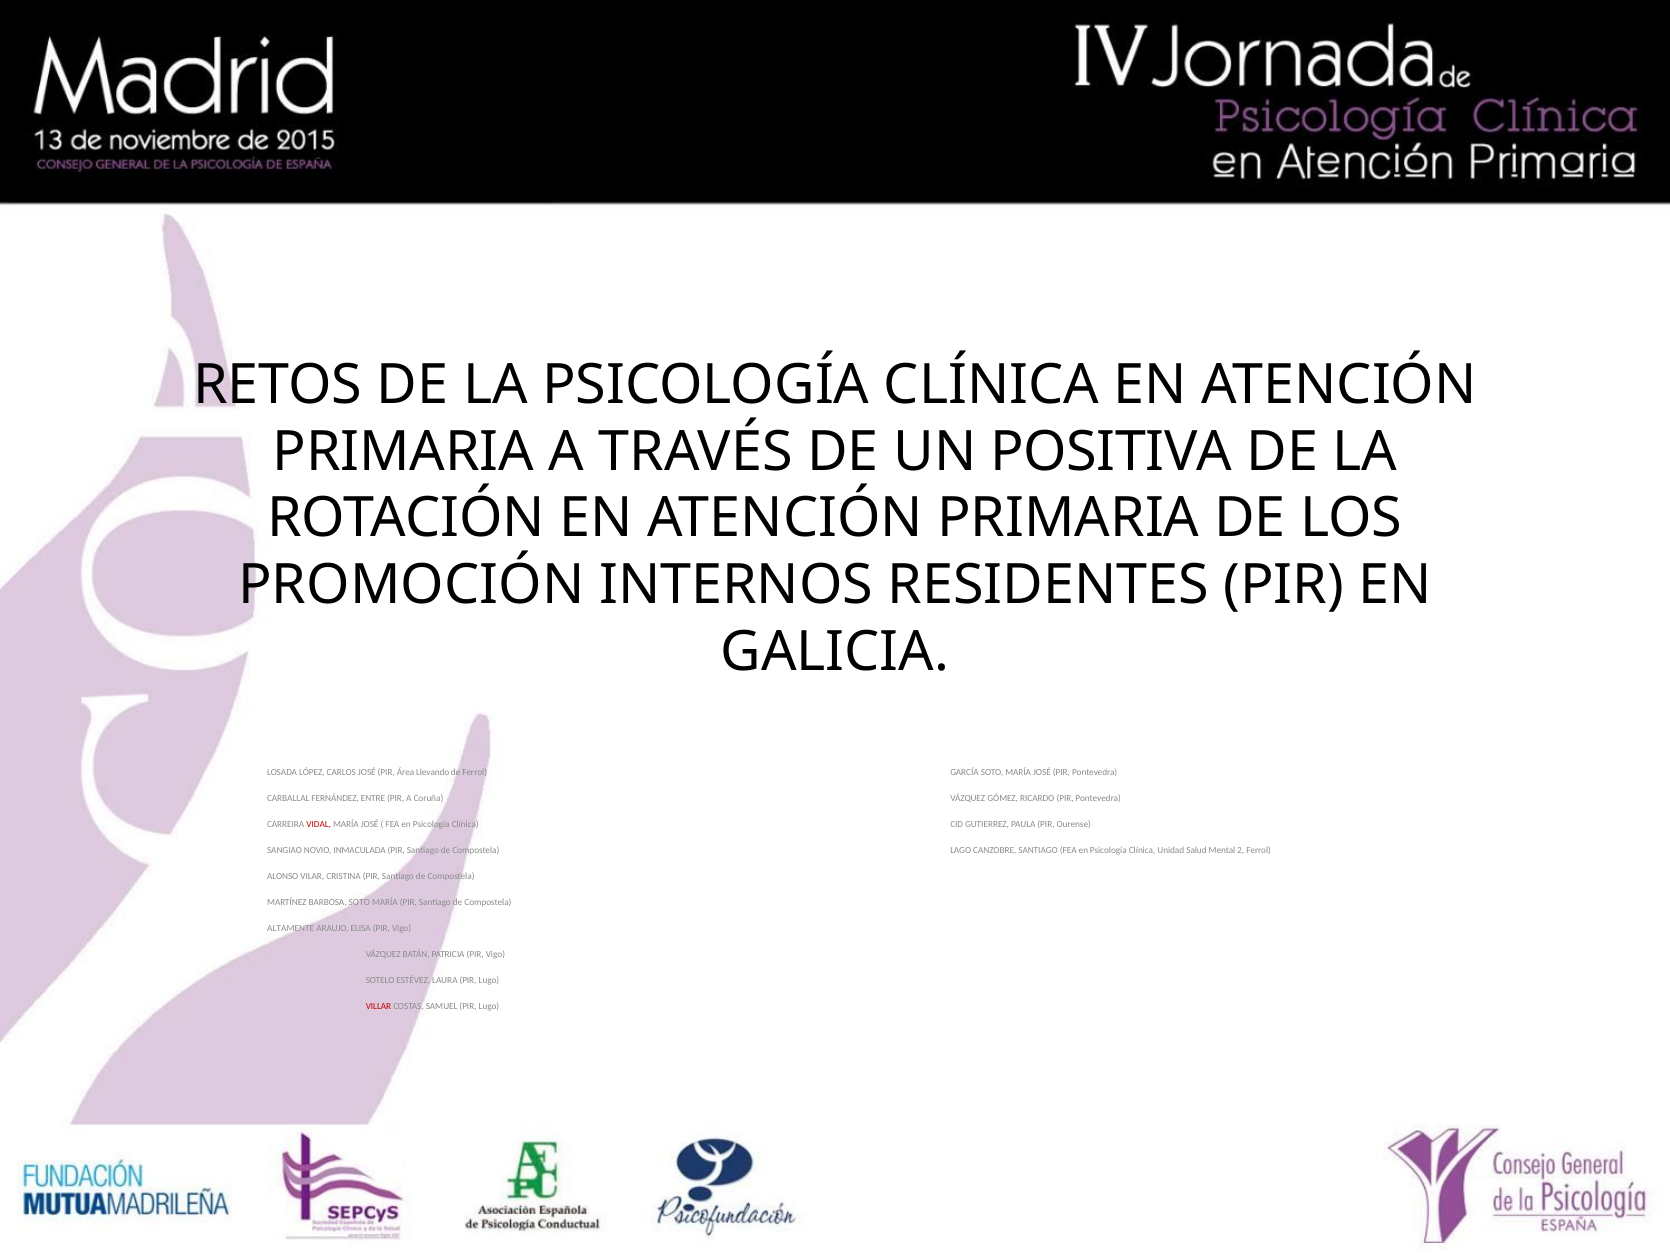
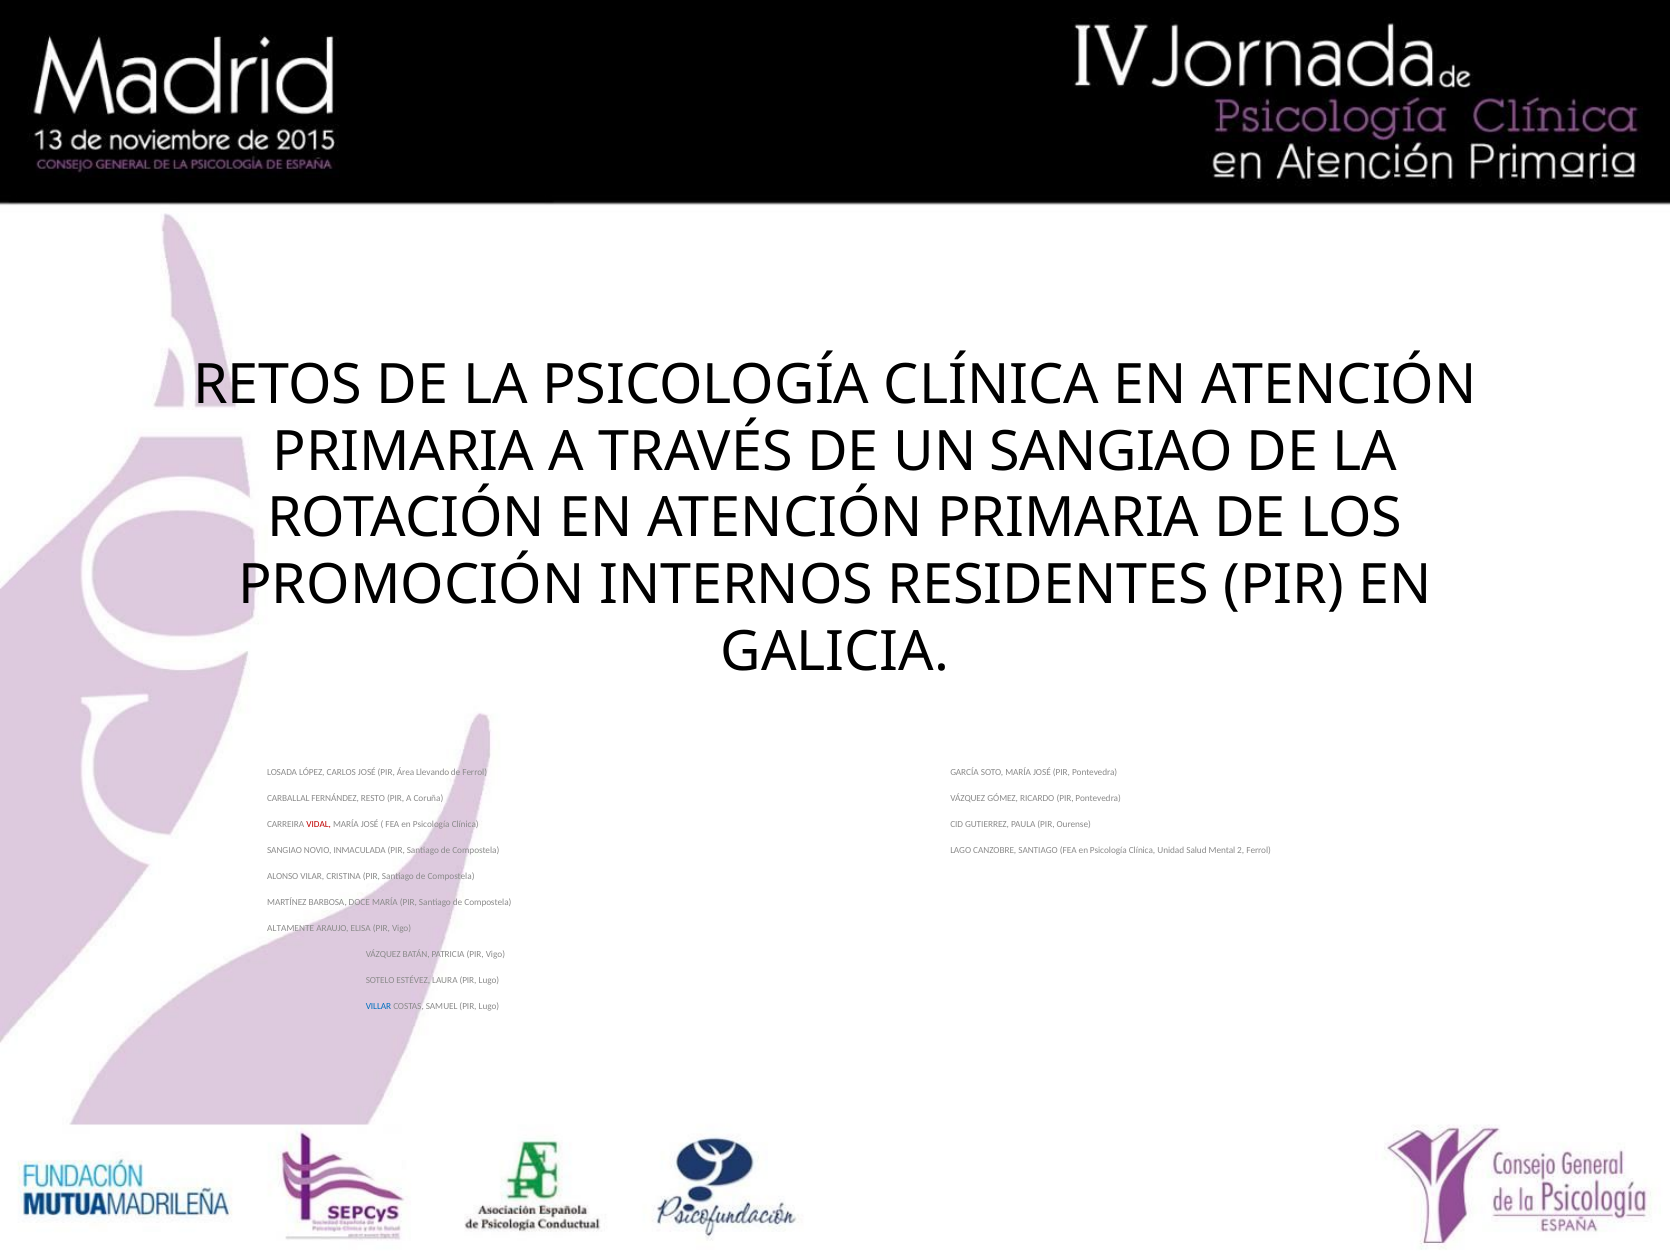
UN POSITIVA: POSITIVA -> SANGIAO
ENTRE: ENTRE -> RESTO
BARBOSA SOTO: SOTO -> DOCE
VILLAR colour: red -> blue
